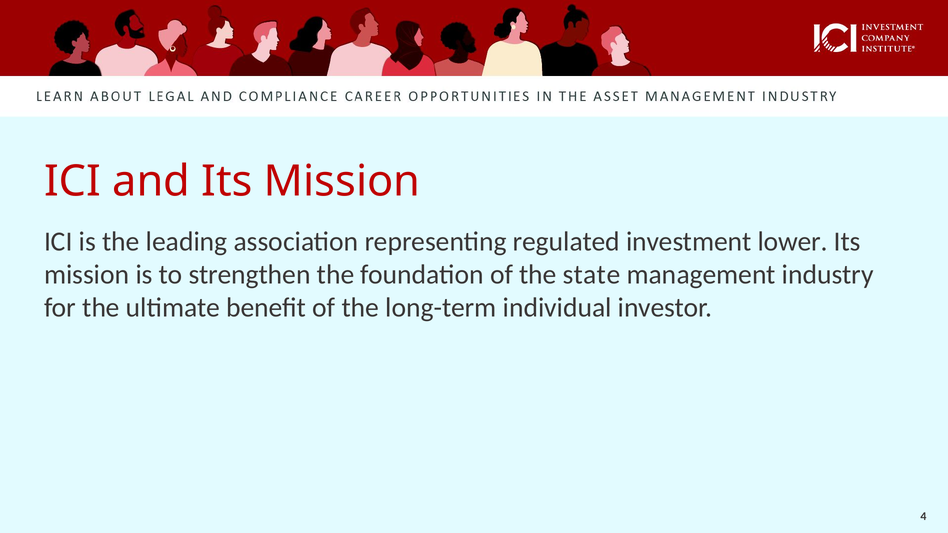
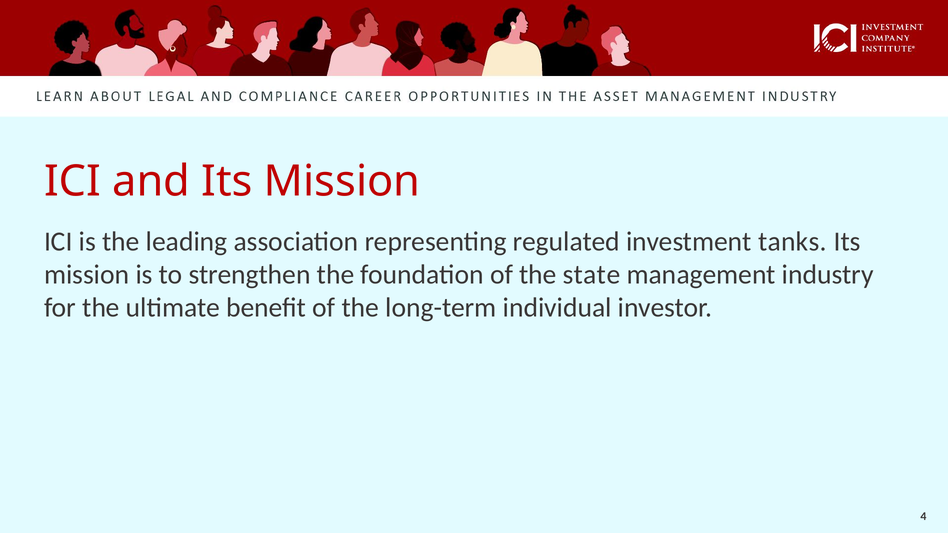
lower: lower -> tanks
